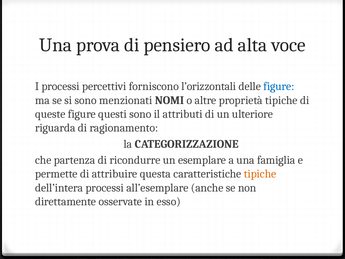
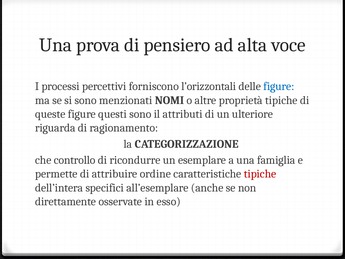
partenza: partenza -> controllo
questa: questa -> ordine
tipiche at (260, 174) colour: orange -> red
dell’intera processi: processi -> specifici
